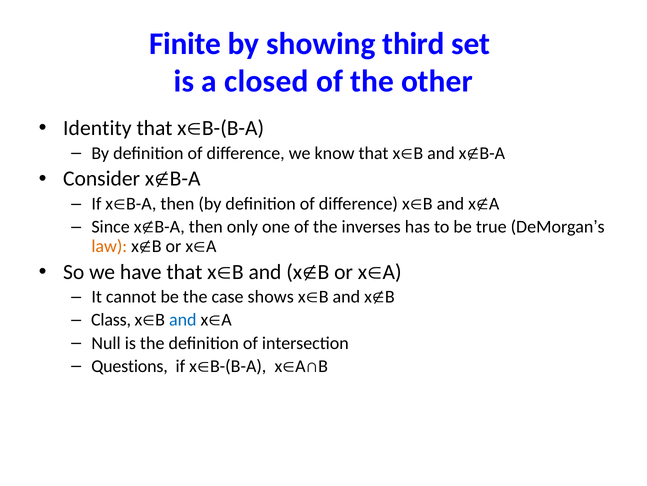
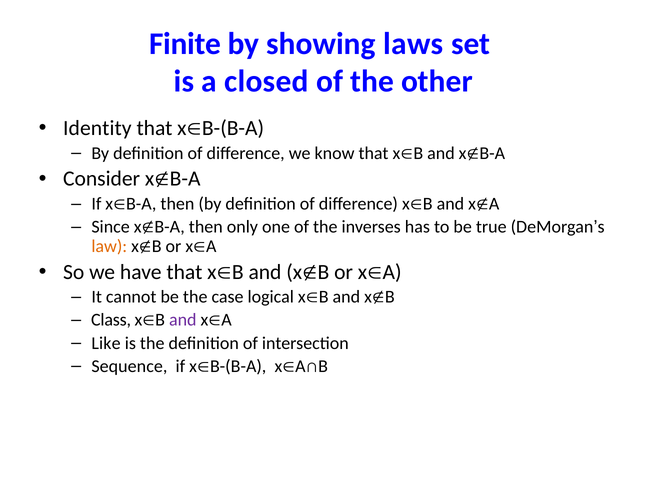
third: third -> laws
shows: shows -> logical
and at (183, 320) colour: blue -> purple
Null: Null -> Like
Questions: Questions -> Sequence
